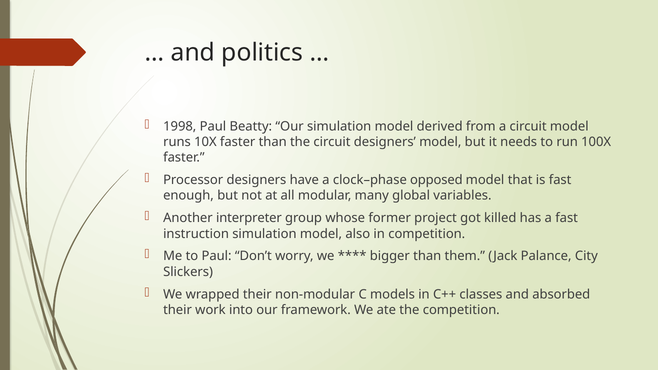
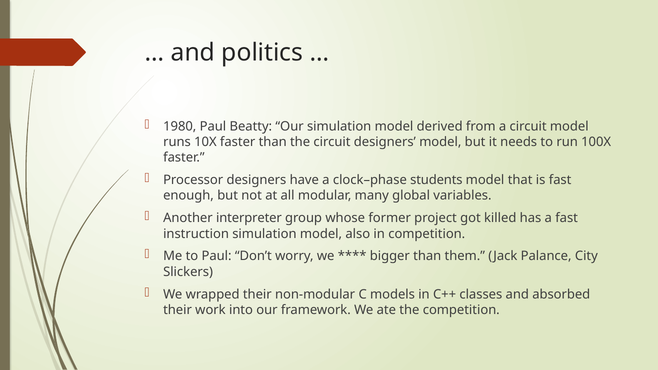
1998: 1998 -> 1980
opposed: opposed -> students
